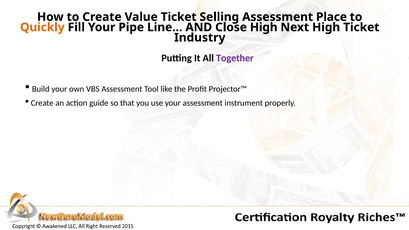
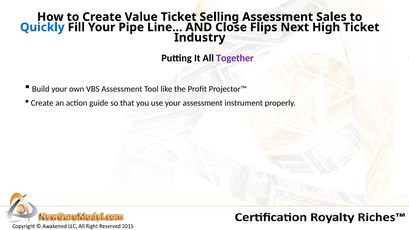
Place: Place -> Sales
Quickly colour: orange -> blue
Close High: High -> Flips
